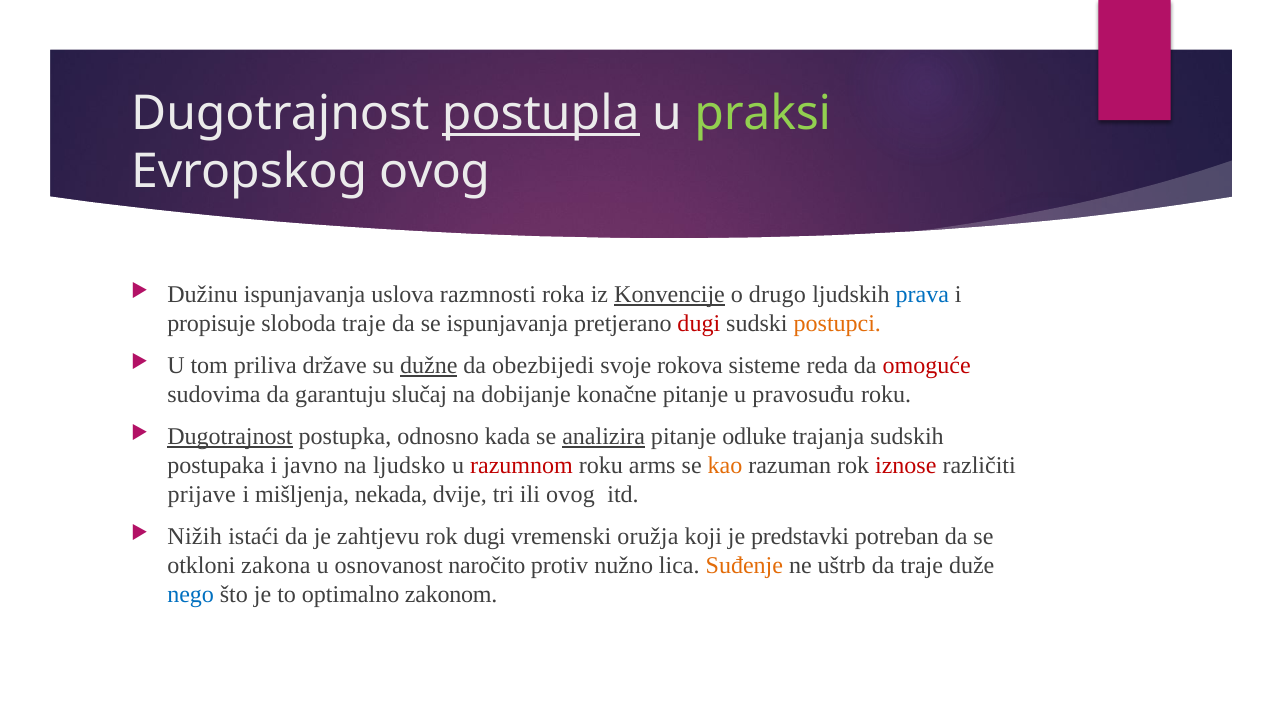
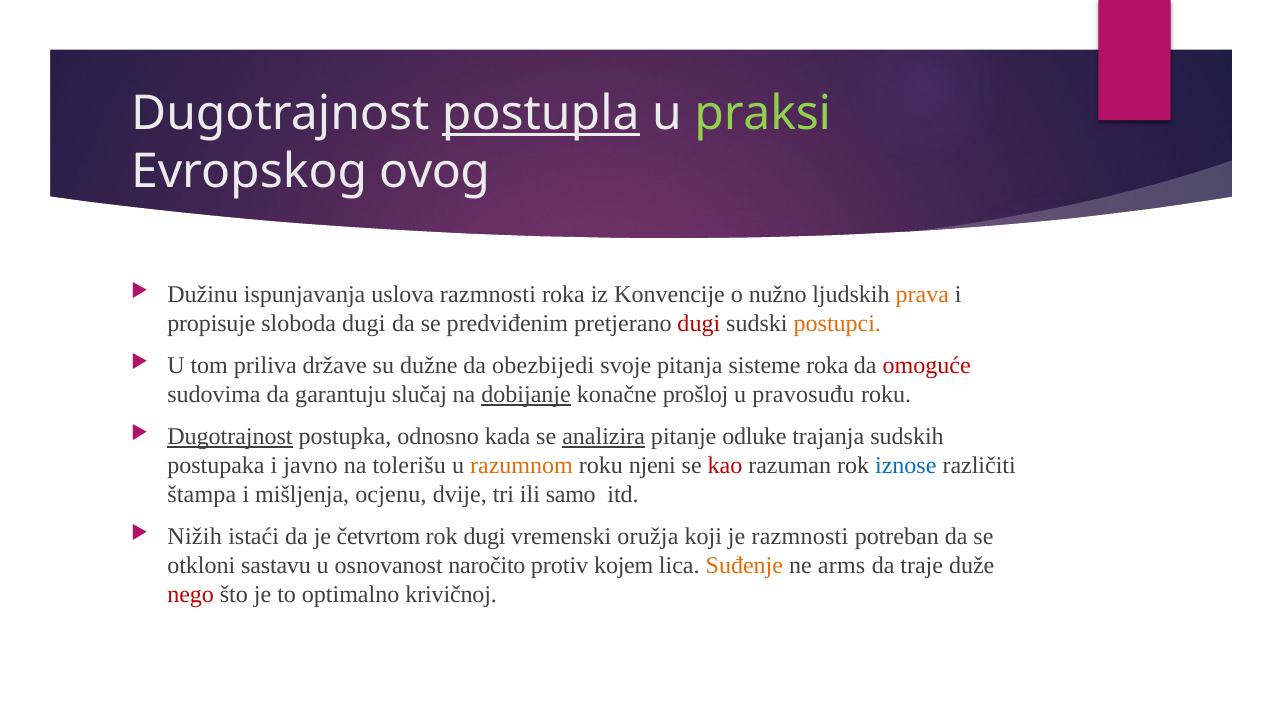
Konvencije underline: present -> none
drugo: drugo -> nužno
prava colour: blue -> orange
sloboda traje: traje -> dugi
se ispunjavanja: ispunjavanja -> predviđenim
dužne underline: present -> none
rokova: rokova -> pitanja
sisteme reda: reda -> roka
dobijanje underline: none -> present
konačne pitanje: pitanje -> prošloj
ljudsko: ljudsko -> tolerišu
razumnom colour: red -> orange
arms: arms -> njeni
kao colour: orange -> red
iznose colour: red -> blue
prijave: prijave -> štampa
nekada: nekada -> ocjenu
ili ovog: ovog -> samo
zahtjevu: zahtjevu -> četvrtom
je predstavki: predstavki -> razmnosti
zakona: zakona -> sastavu
nužno: nužno -> kojem
uštrb: uštrb -> arms
nego colour: blue -> red
zakonom: zakonom -> krivičnoj
